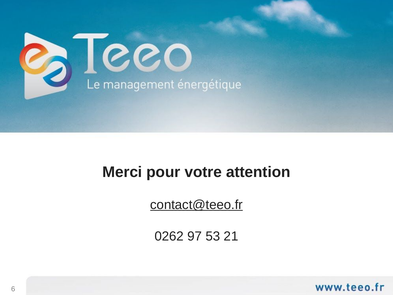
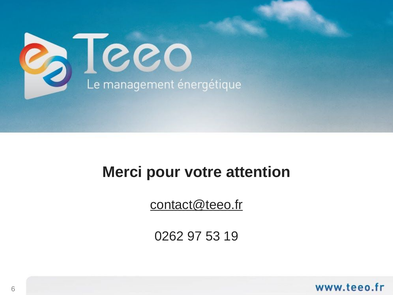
21: 21 -> 19
